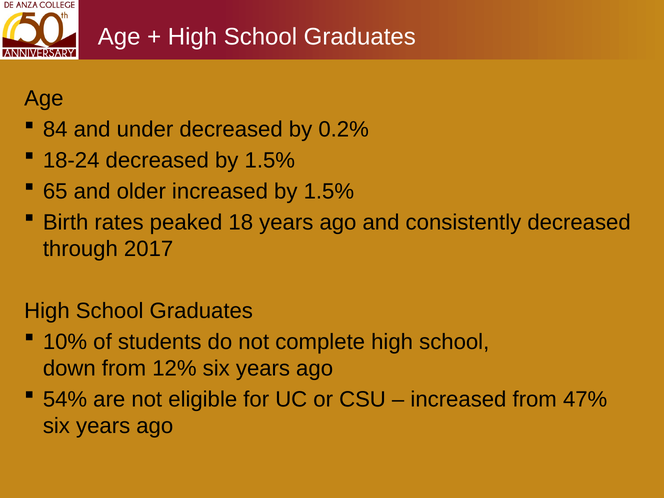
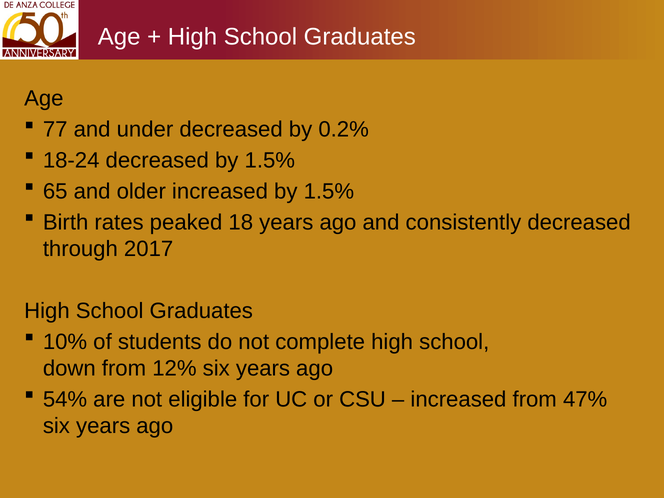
84: 84 -> 77
